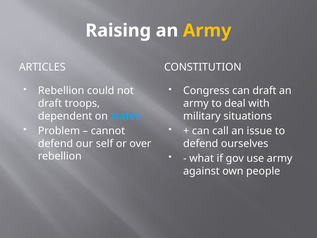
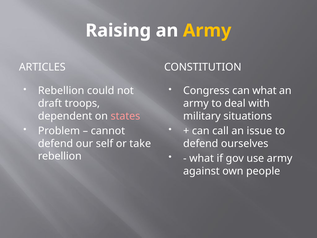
can draft: draft -> what
states colour: light blue -> pink
over: over -> take
